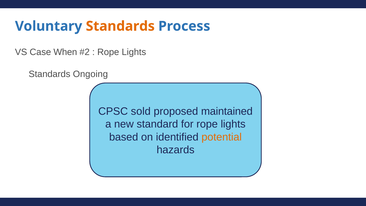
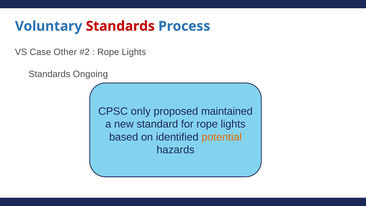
Standards at (120, 26) colour: orange -> red
When: When -> Other
sold: sold -> only
